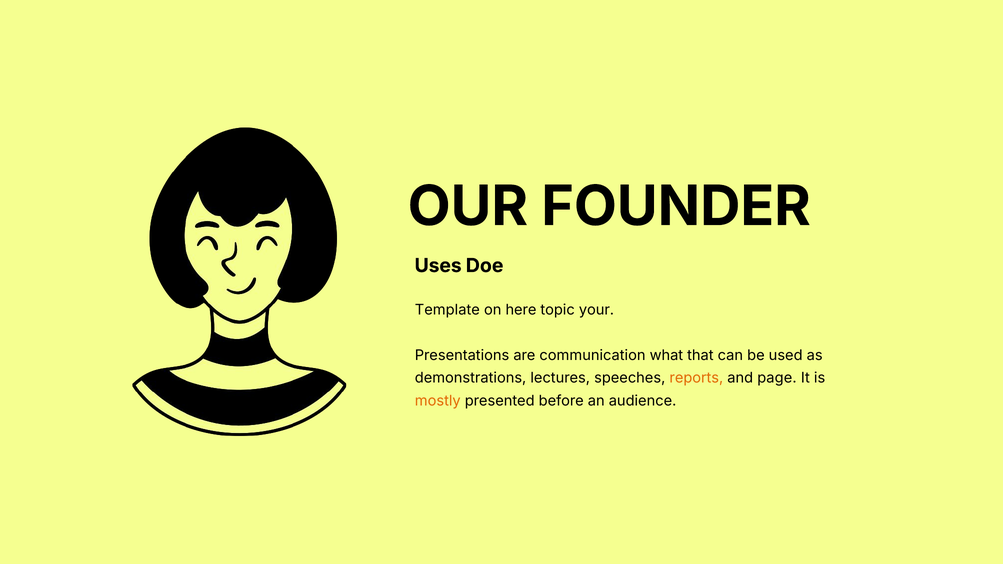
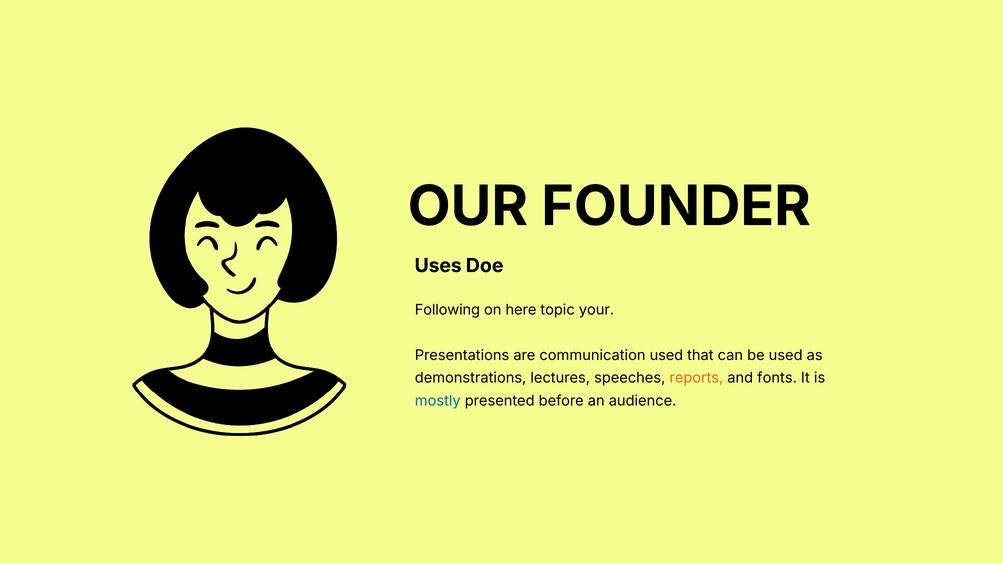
Template: Template -> Following
communication what: what -> used
page: page -> fonts
mostly colour: orange -> blue
